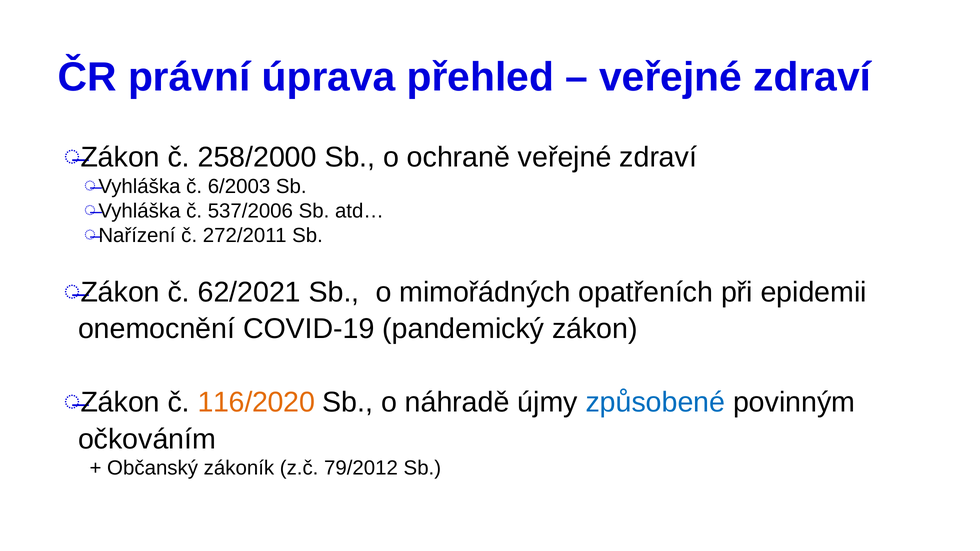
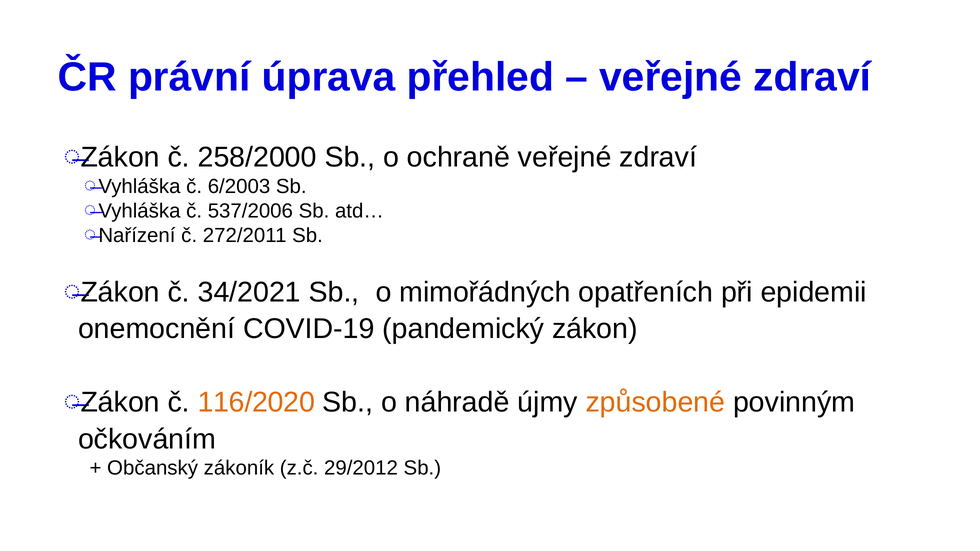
62/2021: 62/2021 -> 34/2021
způsobené colour: blue -> orange
79/2012: 79/2012 -> 29/2012
